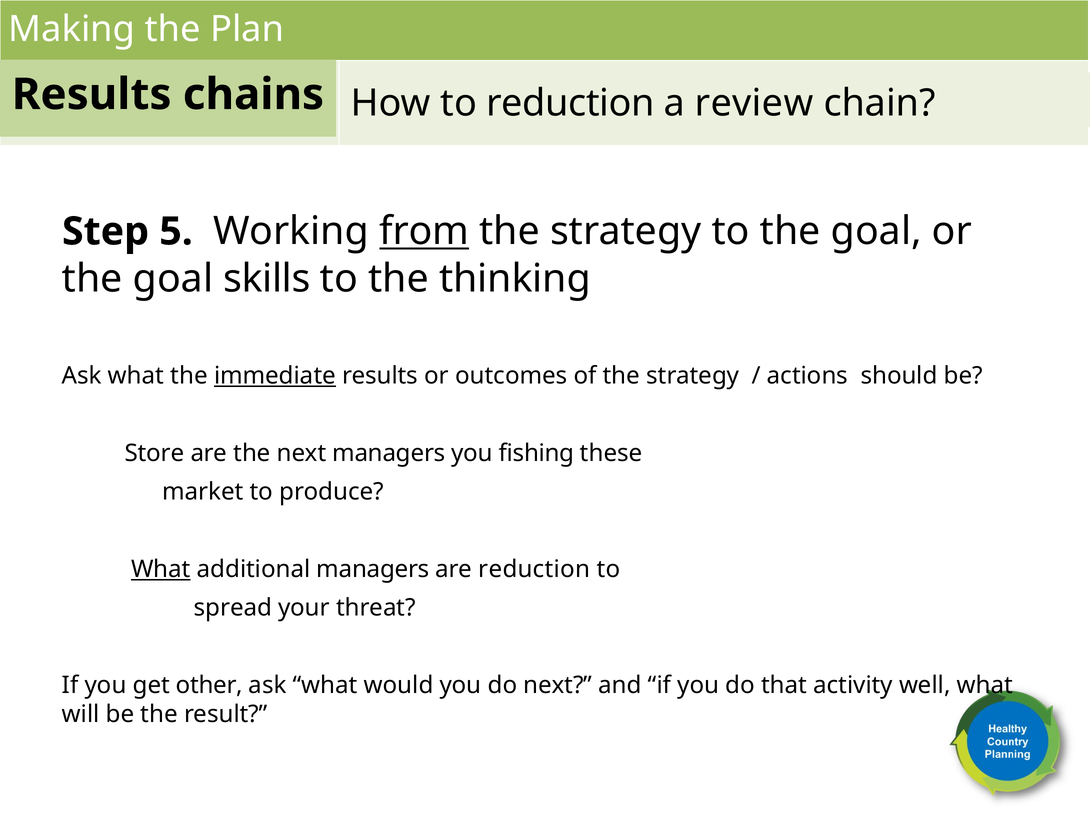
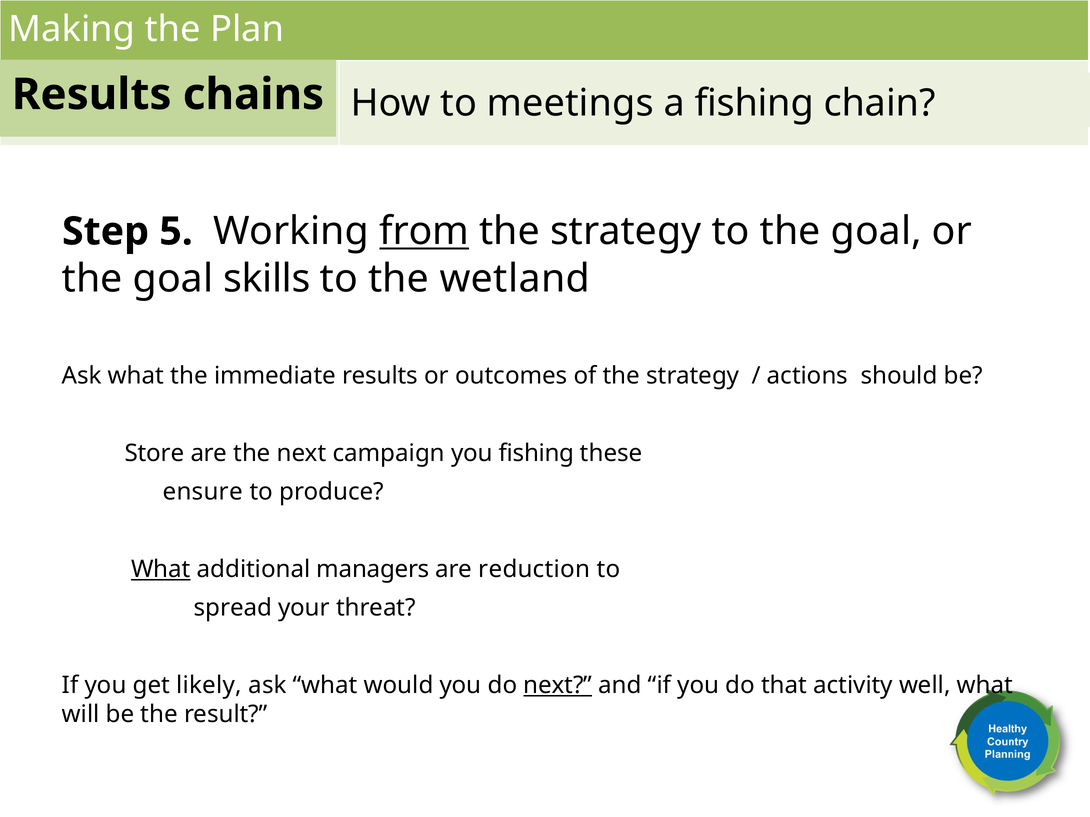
to reduction: reduction -> meetings
a review: review -> fishing
thinking: thinking -> wetland
immediate underline: present -> none
next managers: managers -> campaign
market: market -> ensure
other: other -> likely
next at (558, 686) underline: none -> present
